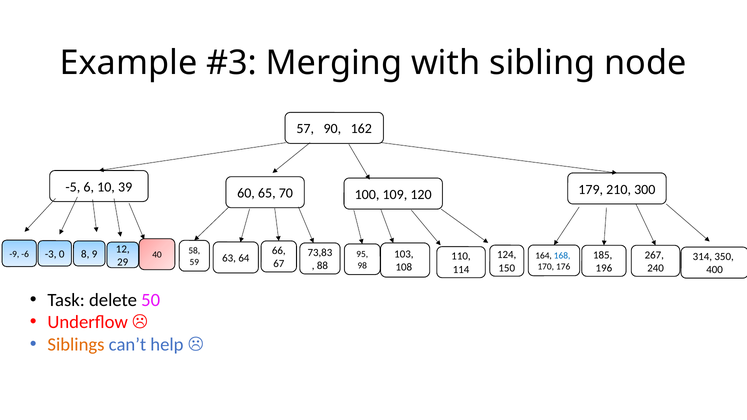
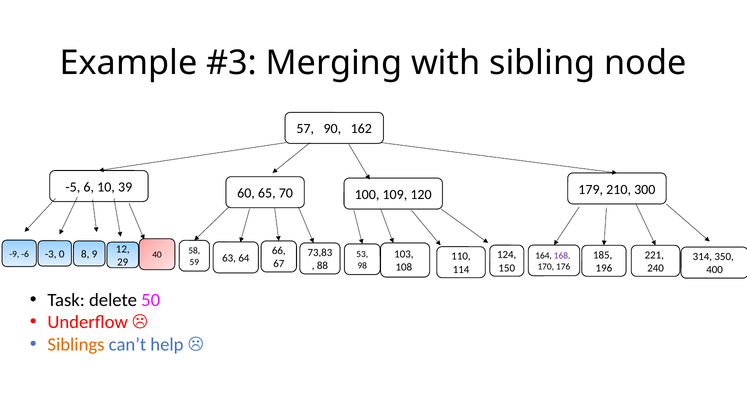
95: 95 -> 53
267: 267 -> 221
168 colour: blue -> purple
